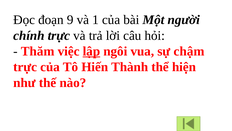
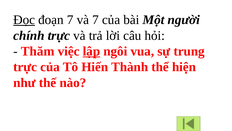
Đọc underline: none -> present
đoạn 9: 9 -> 7
và 1: 1 -> 7
chậm: chậm -> trung
